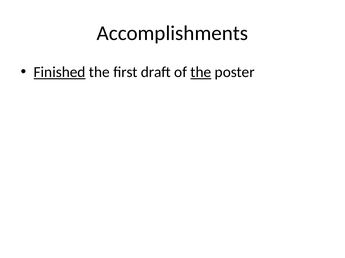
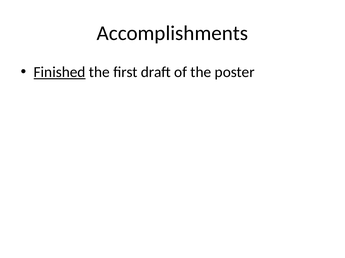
the at (201, 72) underline: present -> none
